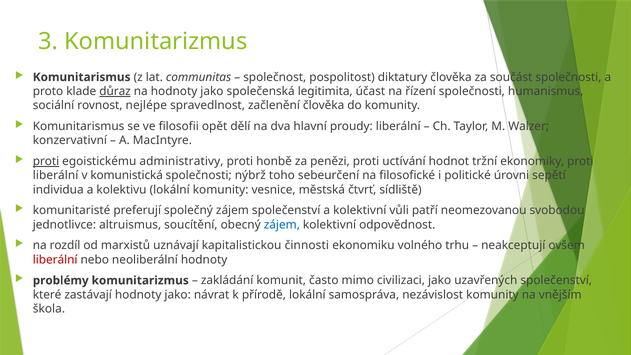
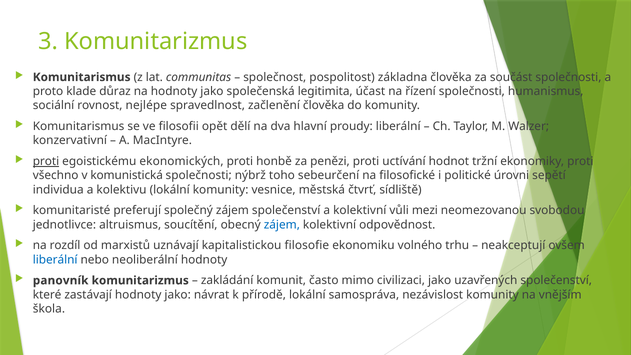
diktatury: diktatury -> základna
důraz underline: present -> none
administrativy: administrativy -> ekonomických
liberální at (56, 176): liberální -> všechno
patří: patří -> mezi
činnosti: činnosti -> filosofie
liberální at (55, 260) colour: red -> blue
problémy: problémy -> panovník
